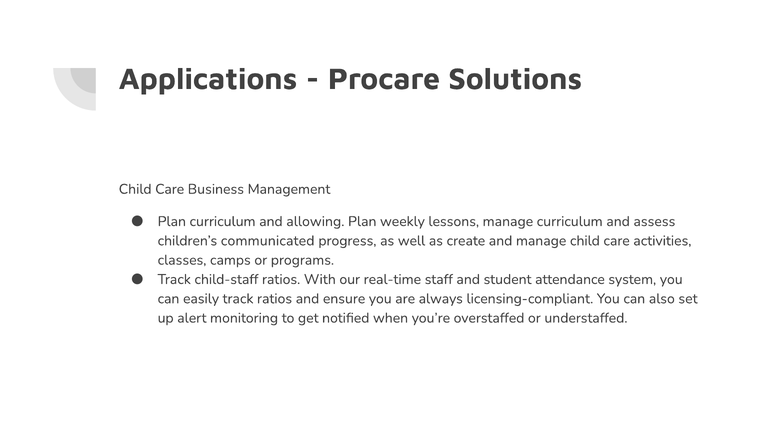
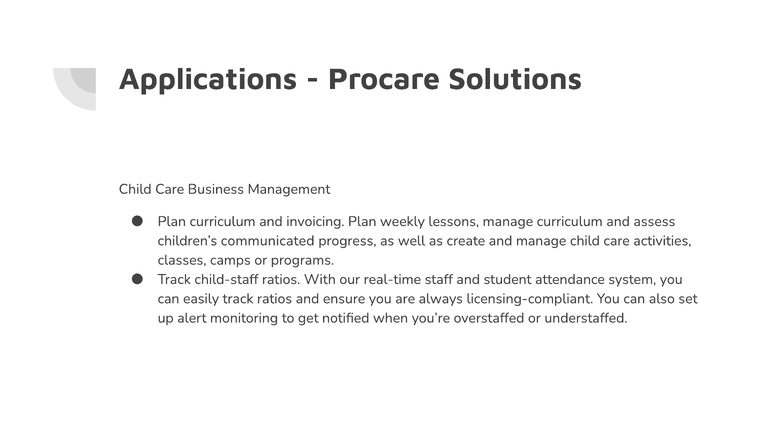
allowing: allowing -> invoicing
